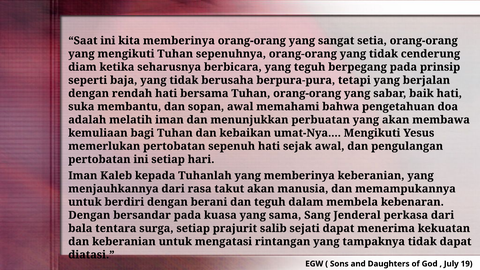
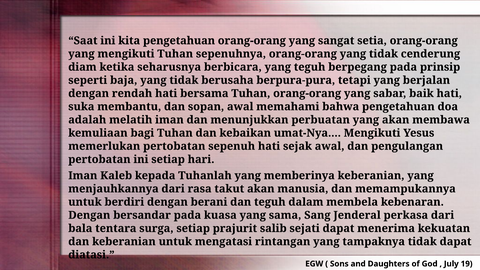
kita memberinya: memberinya -> pengetahuan
